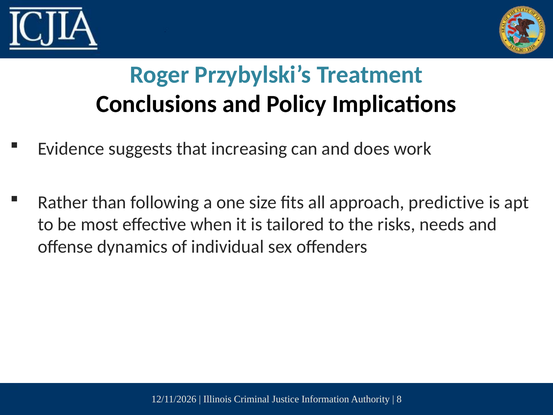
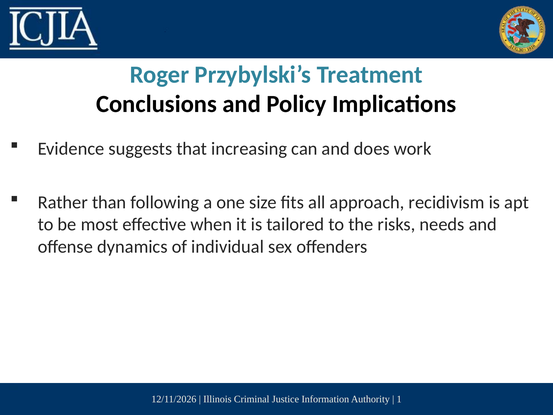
predictive: predictive -> recidivism
8: 8 -> 1
